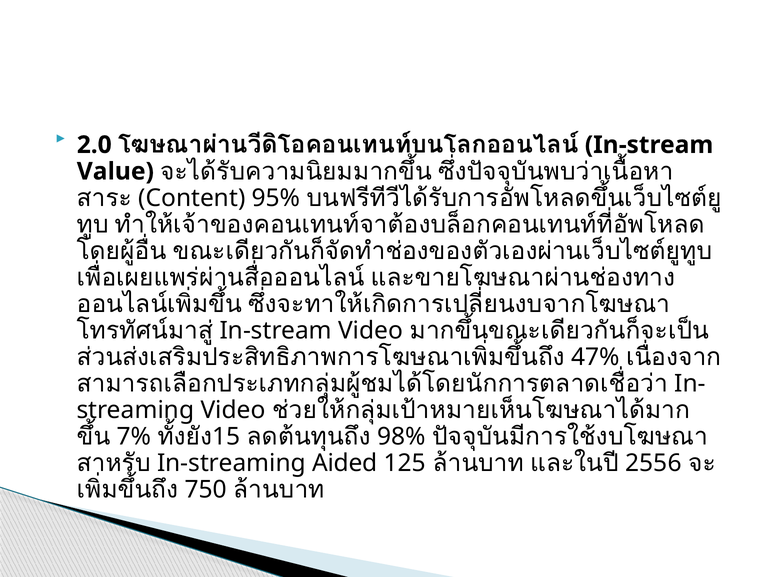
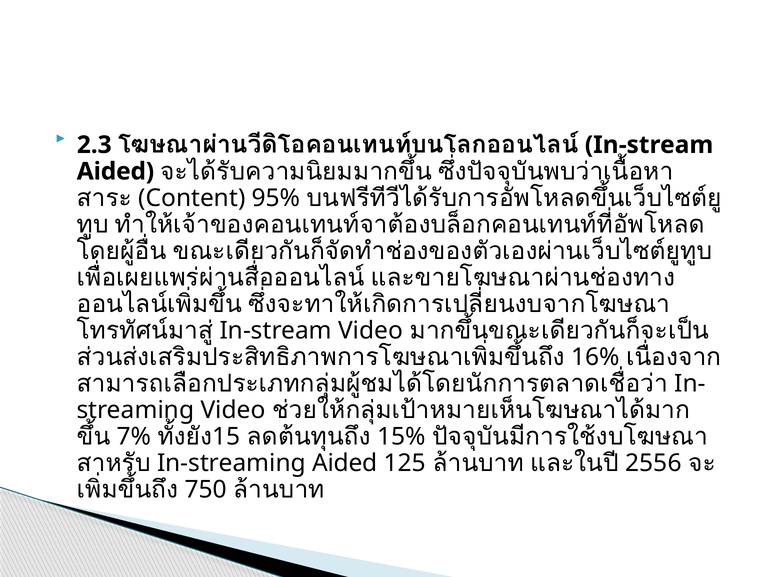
2.0: 2.0 -> 2.3
Value at (115, 171): Value -> Aided
47%: 47% -> 16%
98%: 98% -> 15%
